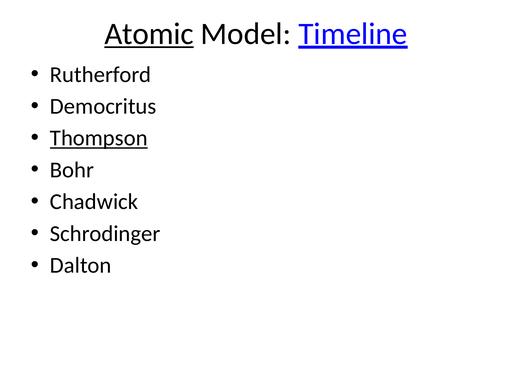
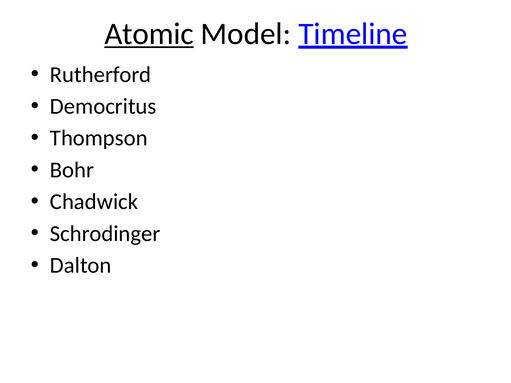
Thompson underline: present -> none
